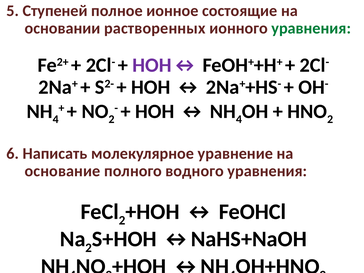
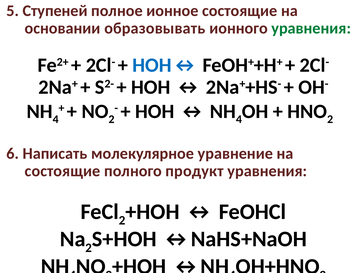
растворенных: растворенных -> образовывать
HOH↔ colour: purple -> blue
основание at (63, 171): основание -> состоящие
водного: водного -> продукт
